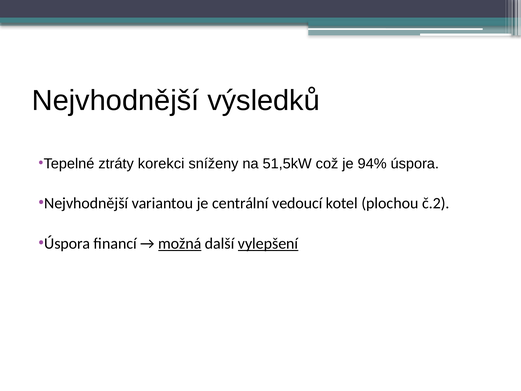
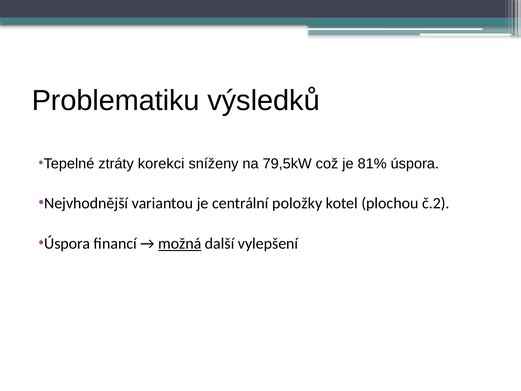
Nejvhodnější at (116, 101): Nejvhodnější -> Problematiku
51,5kW: 51,5kW -> 79,5kW
94%: 94% -> 81%
vedoucí: vedoucí -> položky
vylepšení underline: present -> none
